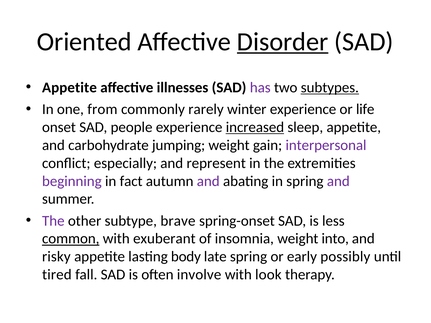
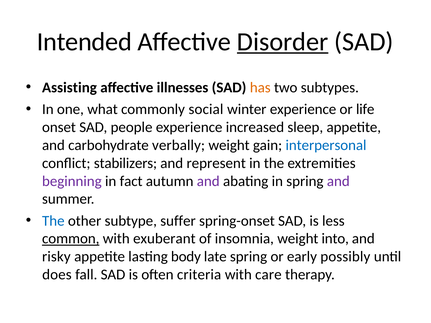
Oriented: Oriented -> Intended
Appetite at (69, 88): Appetite -> Assisting
has colour: purple -> orange
subtypes underline: present -> none
from: from -> what
rarely: rarely -> social
increased underline: present -> none
jumping: jumping -> verbally
interpersonal colour: purple -> blue
especially: especially -> stabilizers
The at (53, 221) colour: purple -> blue
brave: brave -> suffer
tired: tired -> does
involve: involve -> criteria
look: look -> care
